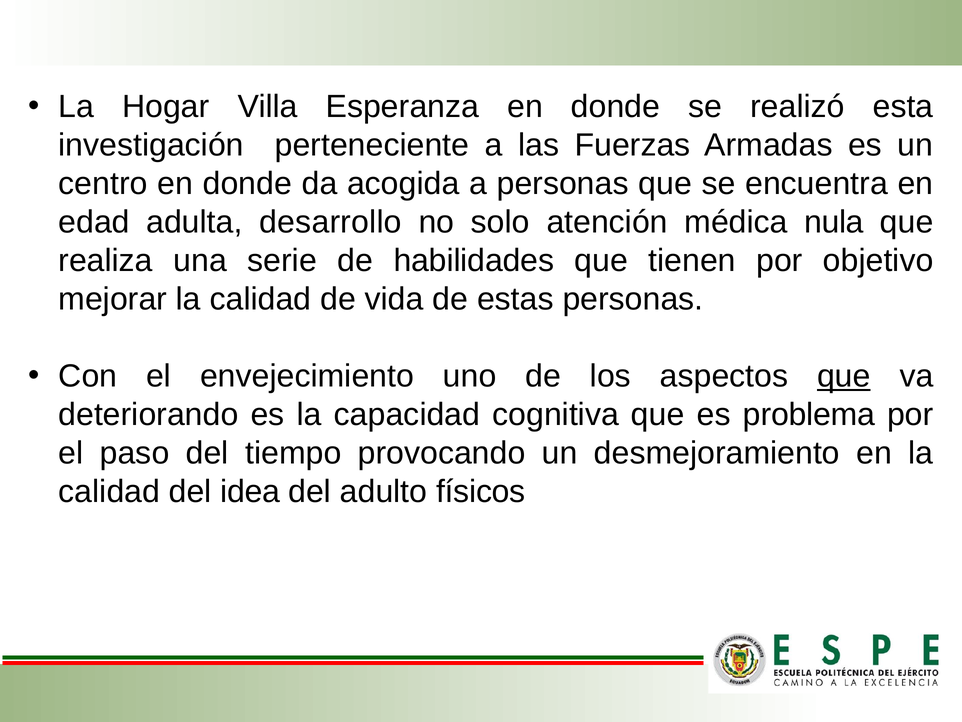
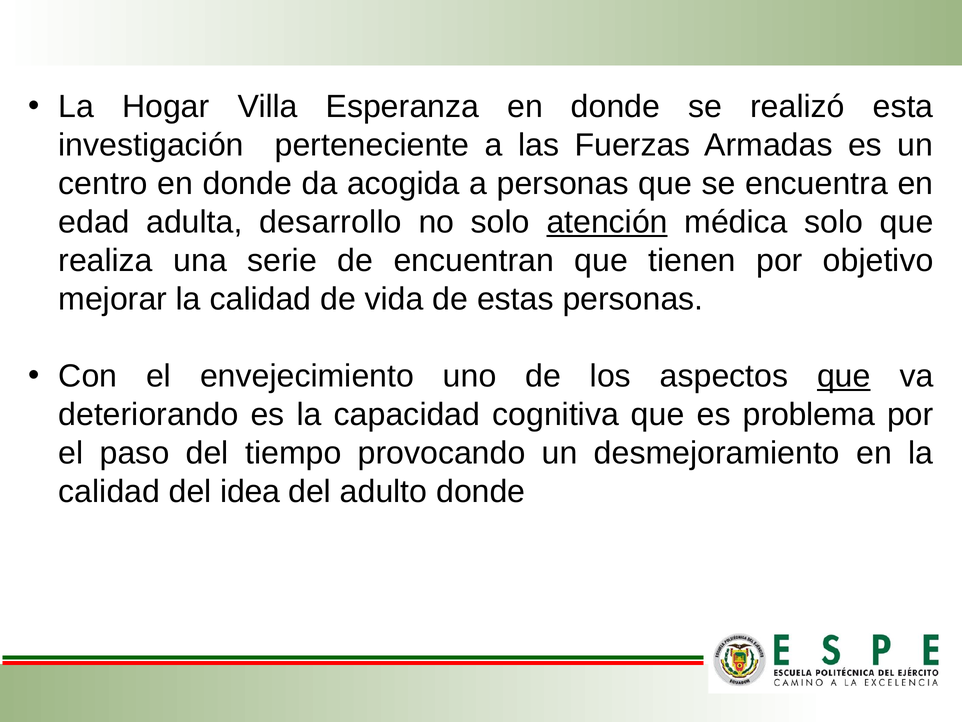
atención underline: none -> present
médica nula: nula -> solo
habilidades: habilidades -> encuentran
adulto físicos: físicos -> donde
